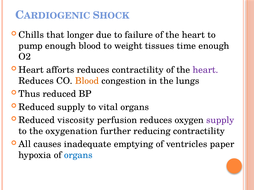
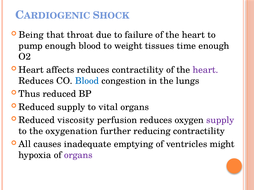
Chills: Chills -> Being
longer: longer -> throat
afforts: afforts -> affects
Blood at (87, 81) colour: orange -> blue
paper: paper -> might
organs at (78, 156) colour: blue -> purple
